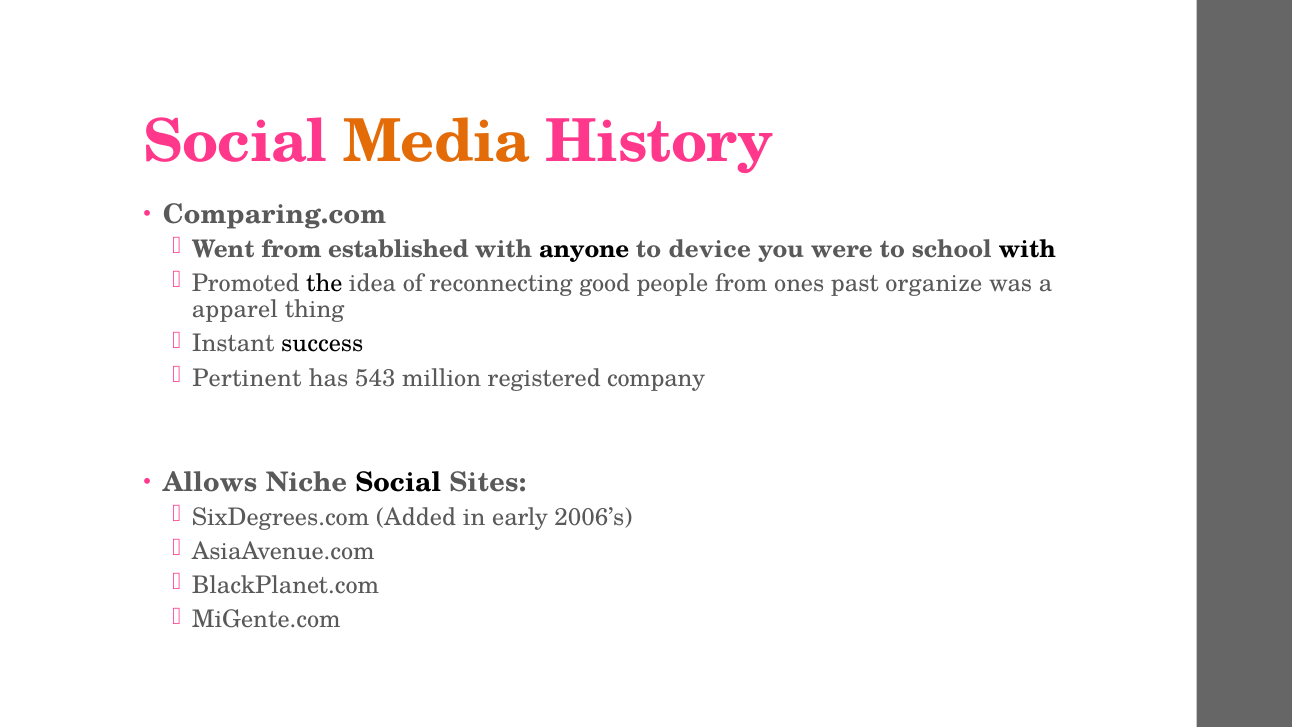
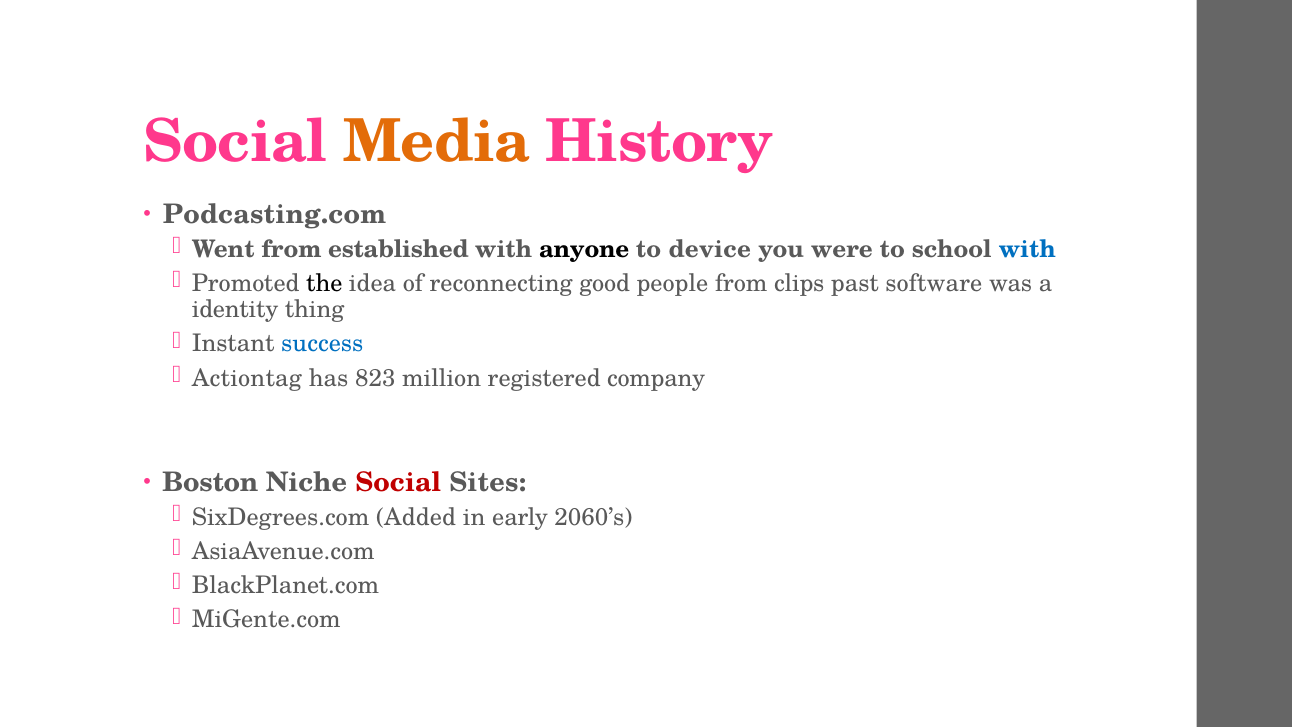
Comparing.com: Comparing.com -> Podcasting.com
with at (1027, 249) colour: black -> blue
ones: ones -> clips
organize: organize -> software
apparel: apparel -> identity
success colour: black -> blue
Pertinent: Pertinent -> Actiontag
543: 543 -> 823
Allows: Allows -> Boston
Social at (398, 482) colour: black -> red
2006’s: 2006’s -> 2060’s
